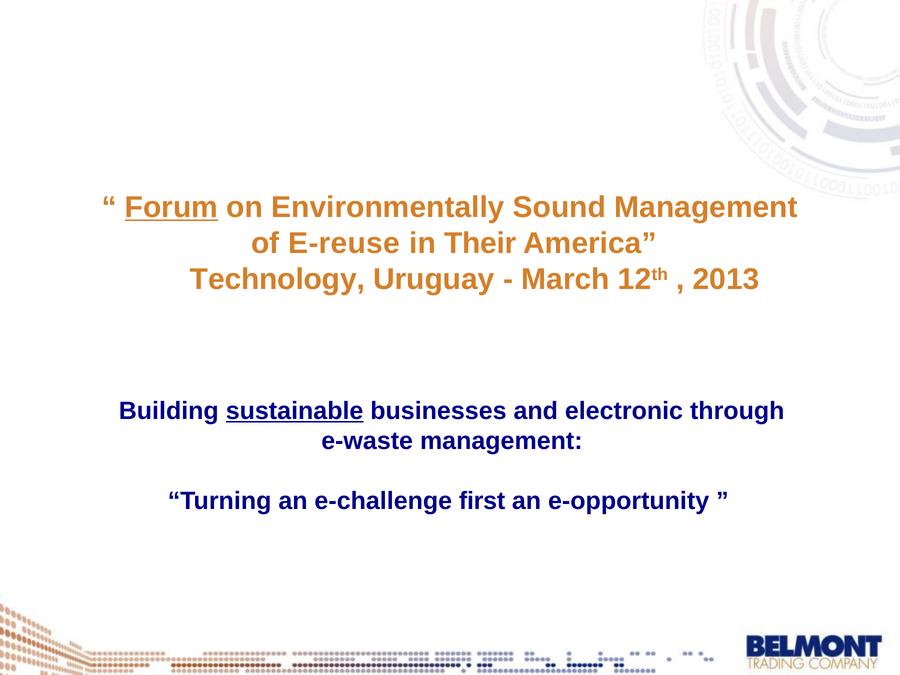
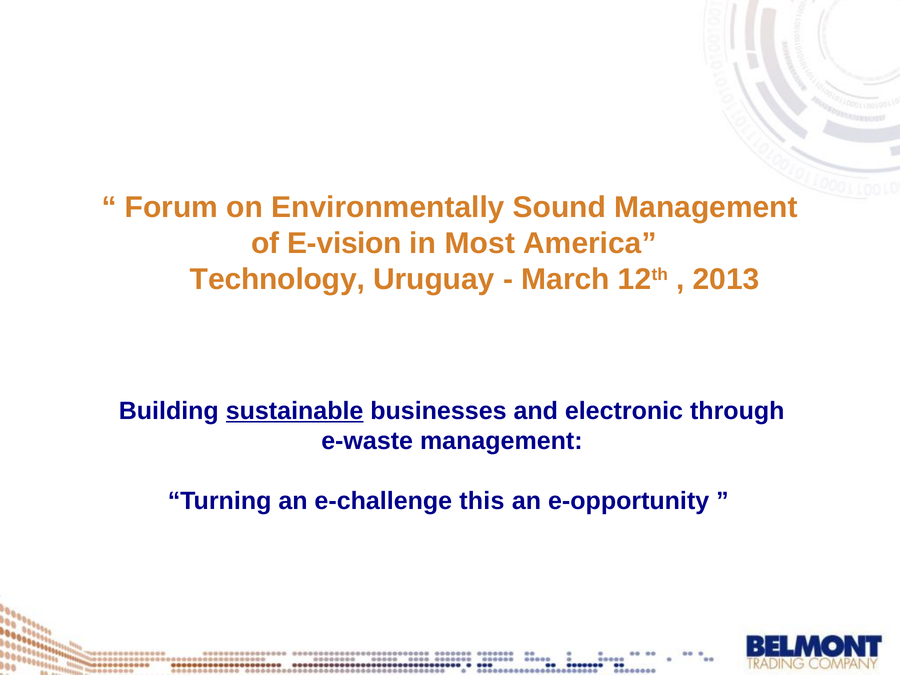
Forum underline: present -> none
E-reuse: E-reuse -> E-vision
Their: Their -> Most
first: first -> this
